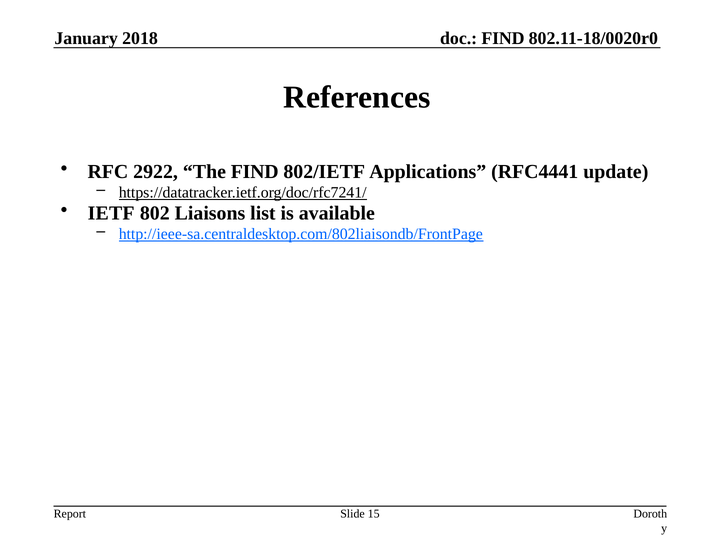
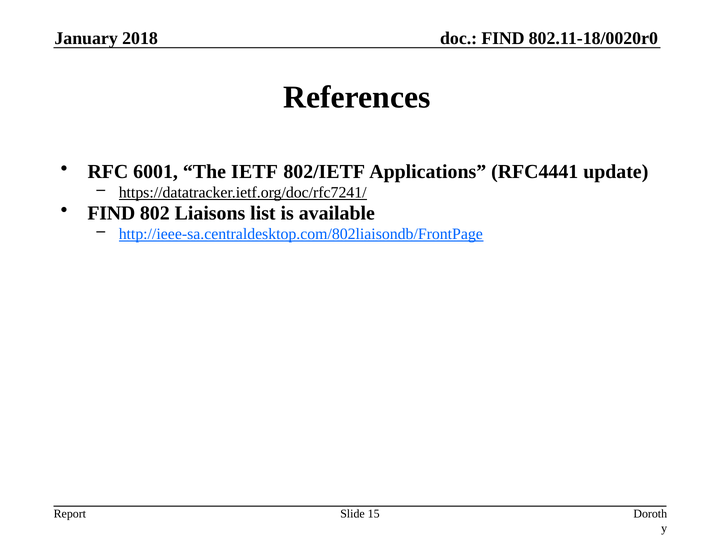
2922: 2922 -> 6001
The FIND: FIND -> IETF
IETF at (111, 213): IETF -> FIND
